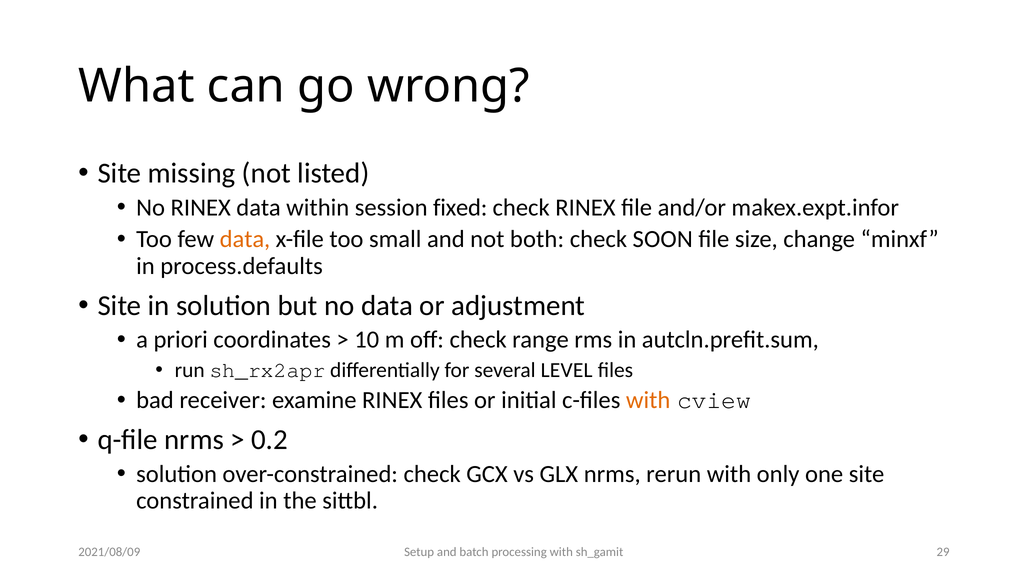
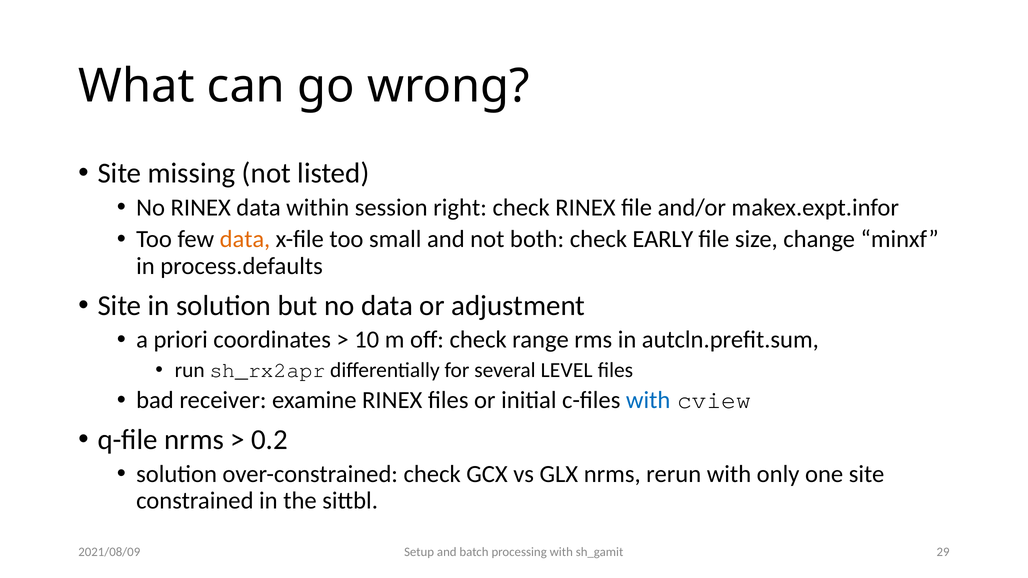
fixed: fixed -> right
SOON: SOON -> EARLY
with at (648, 400) colour: orange -> blue
